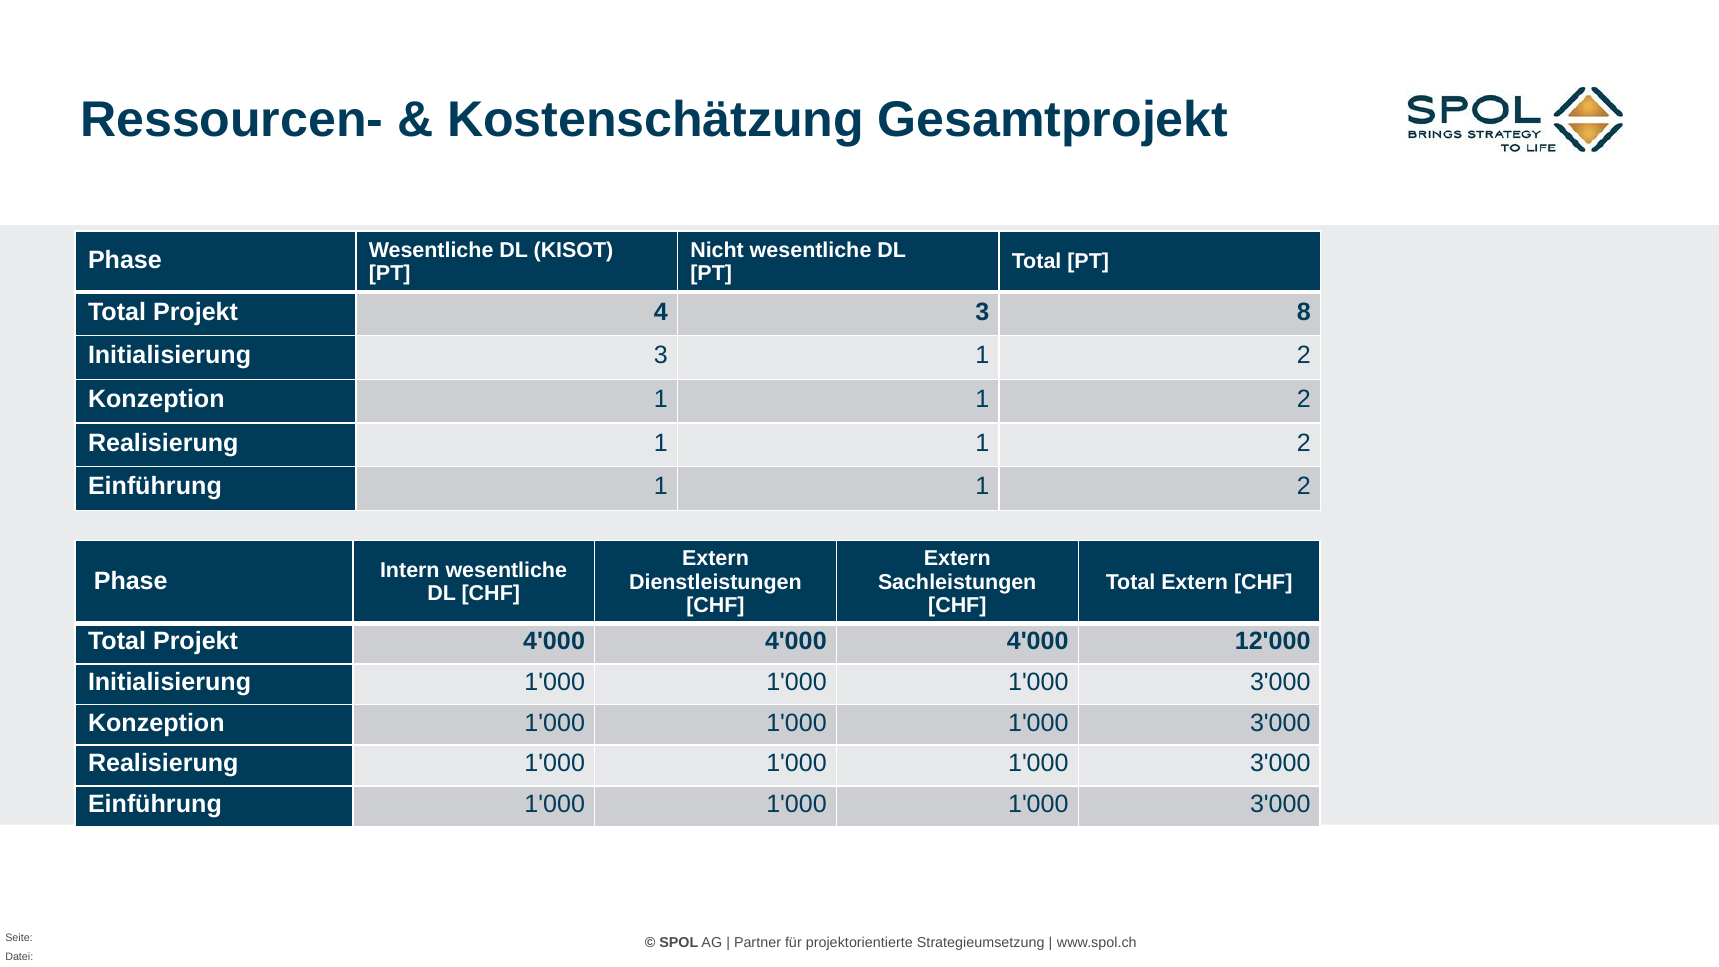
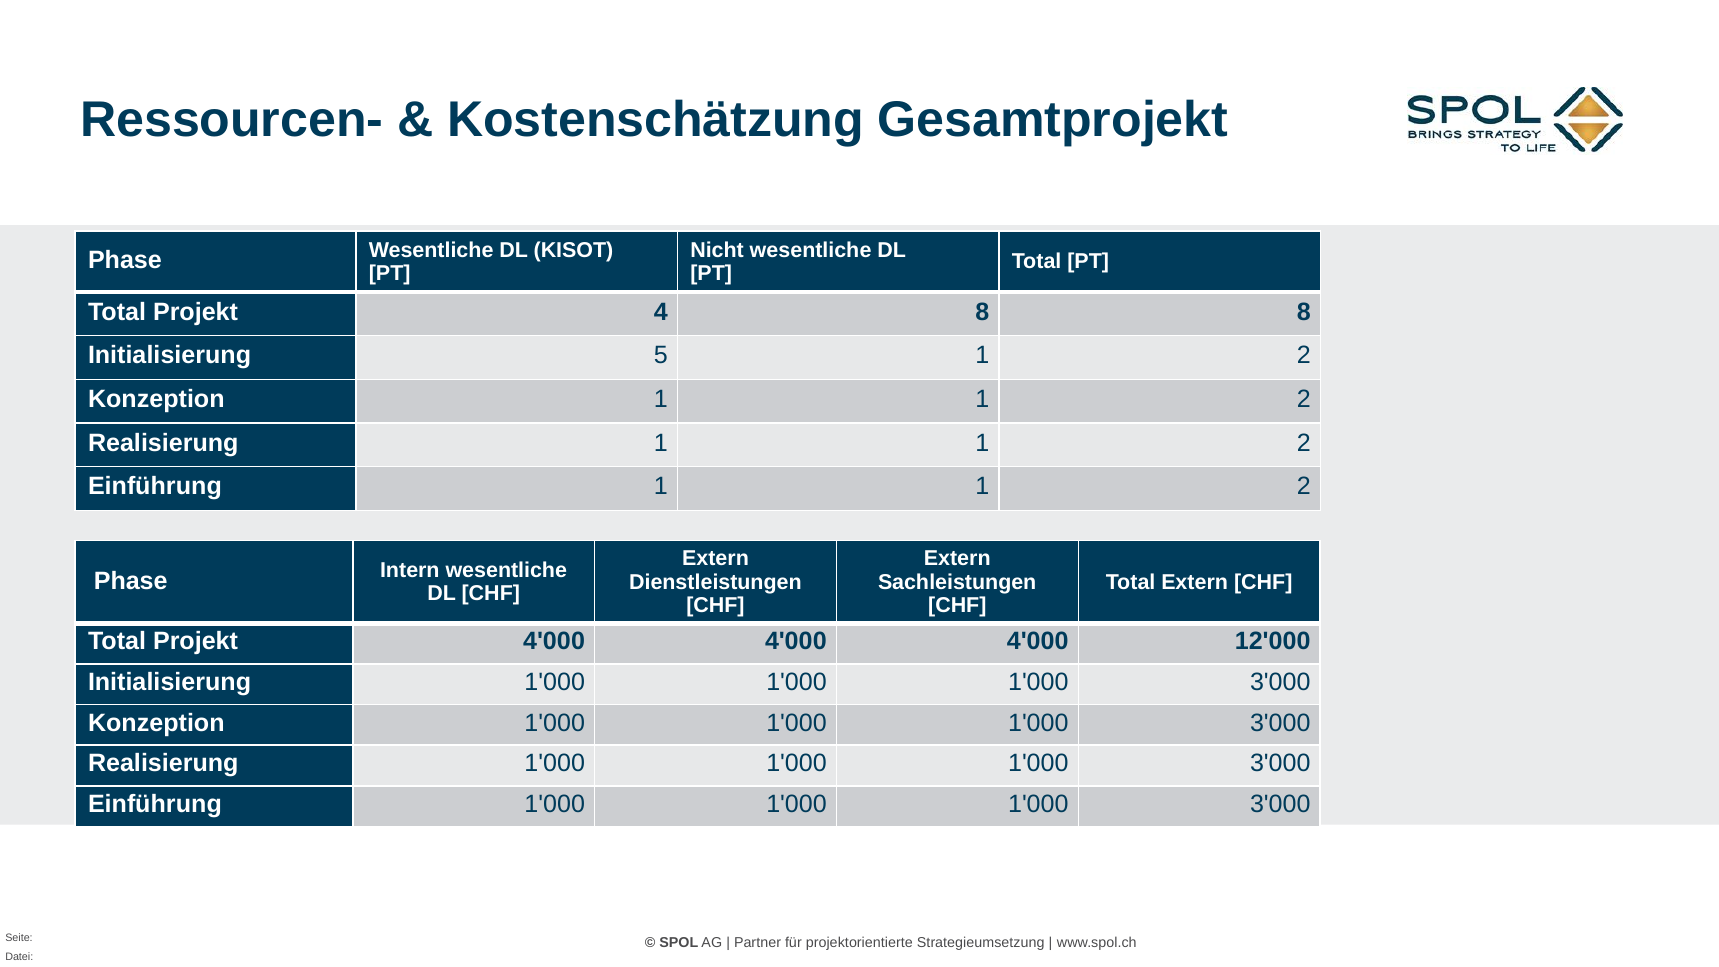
4 3: 3 -> 8
Initialisierung 3: 3 -> 5
